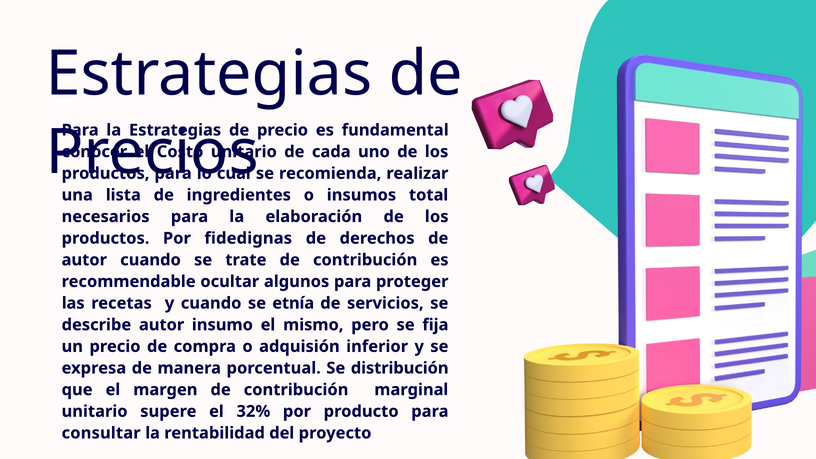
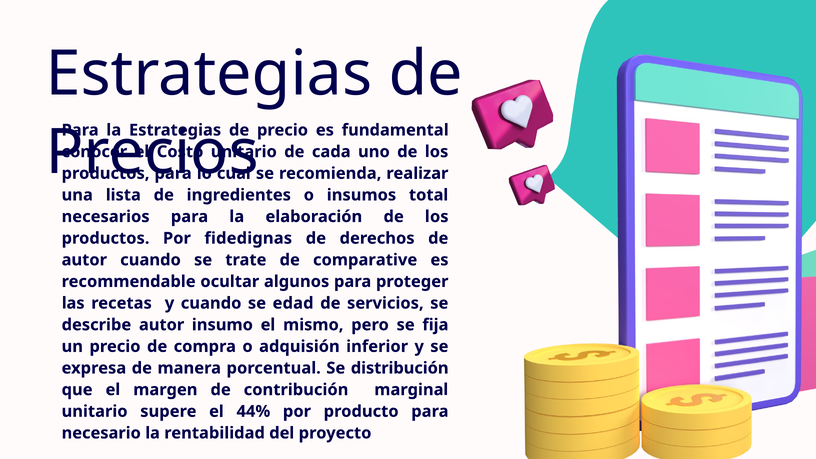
trate de contribución: contribución -> comparative
etnía: etnía -> edad
32%: 32% -> 44%
consultar: consultar -> necesario
